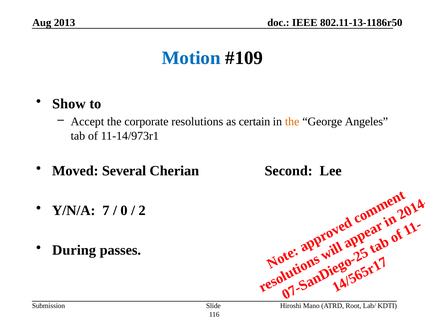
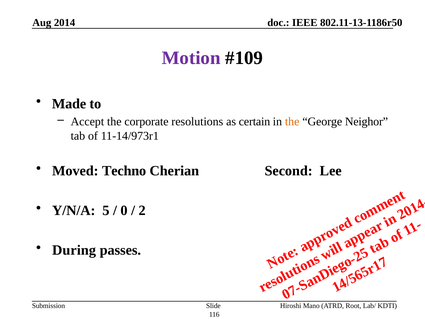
2013: 2013 -> 2014
Motion colour: blue -> purple
Show: Show -> Made
Angeles: Angeles -> Neighor
Several: Several -> Techno
Y/N/A 7: 7 -> 5
